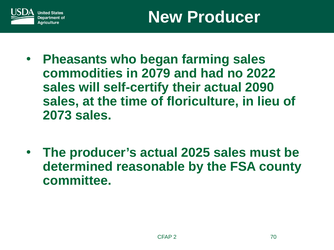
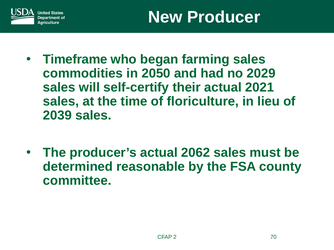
Pheasants: Pheasants -> Timeframe
2079: 2079 -> 2050
2022: 2022 -> 2029
2090: 2090 -> 2021
2073: 2073 -> 2039
2025: 2025 -> 2062
